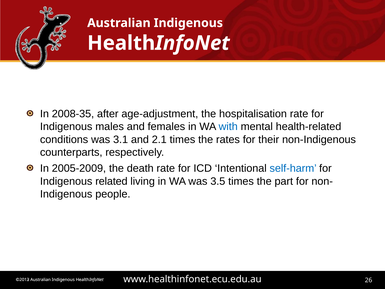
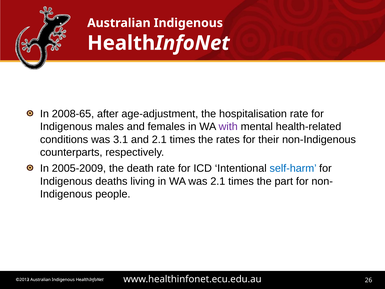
2008-35: 2008-35 -> 2008-65
with colour: blue -> purple
related: related -> deaths
was 3.5: 3.5 -> 2.1
